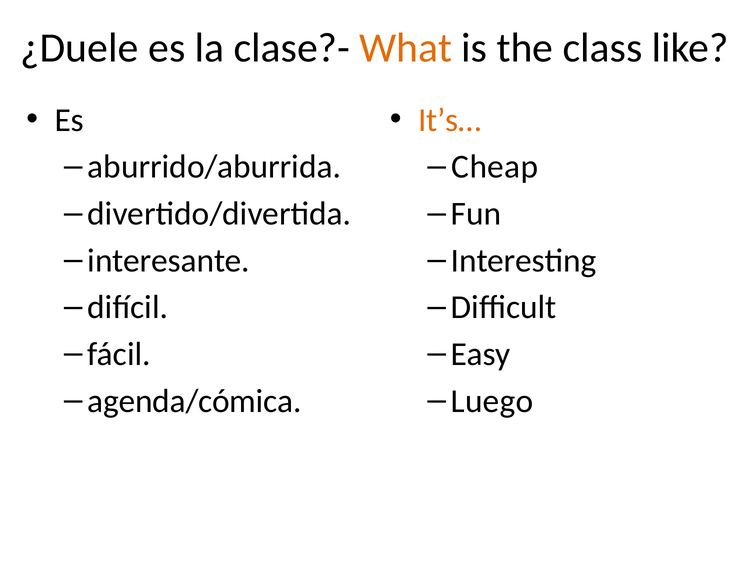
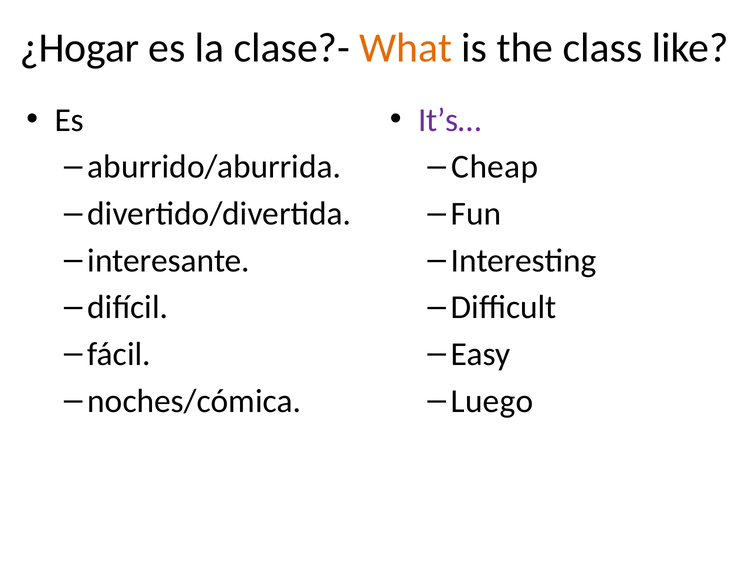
¿Duele: ¿Duele -> ¿Hogar
It’s… colour: orange -> purple
agenda/cómica: agenda/cómica -> noches/cómica
